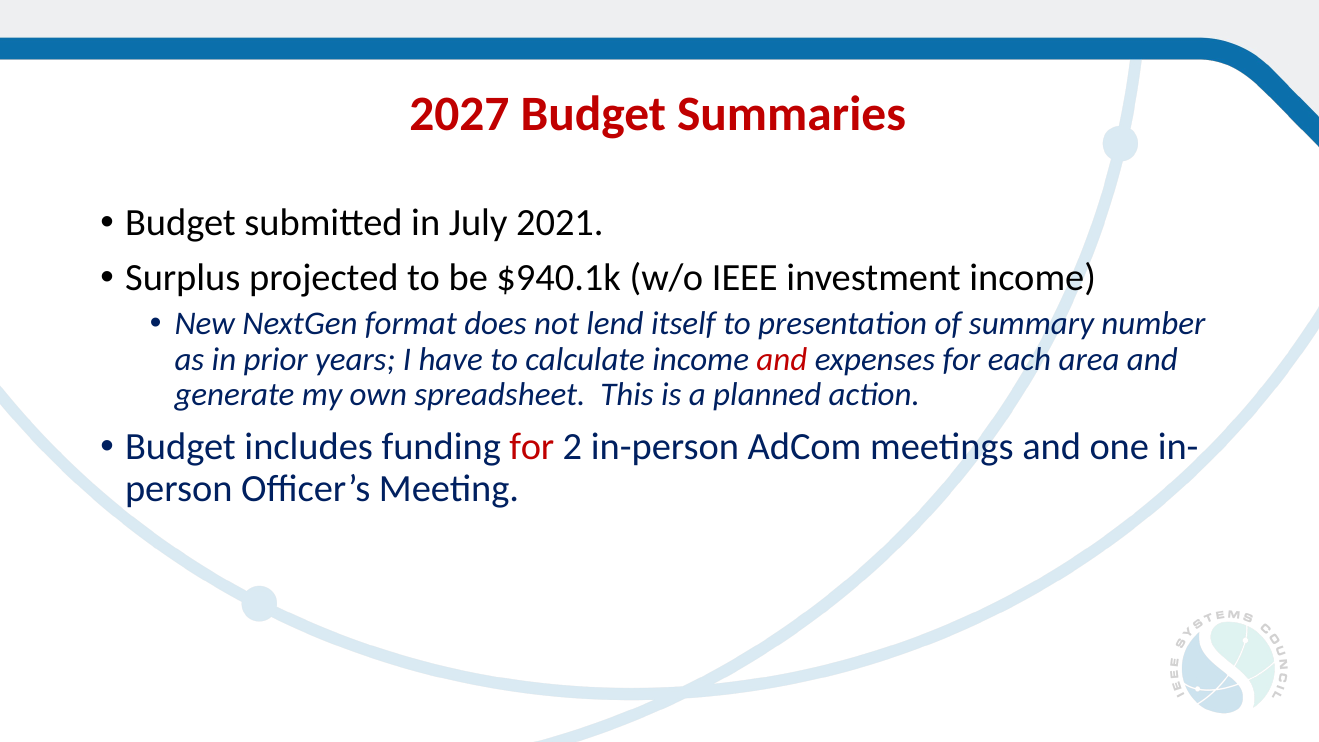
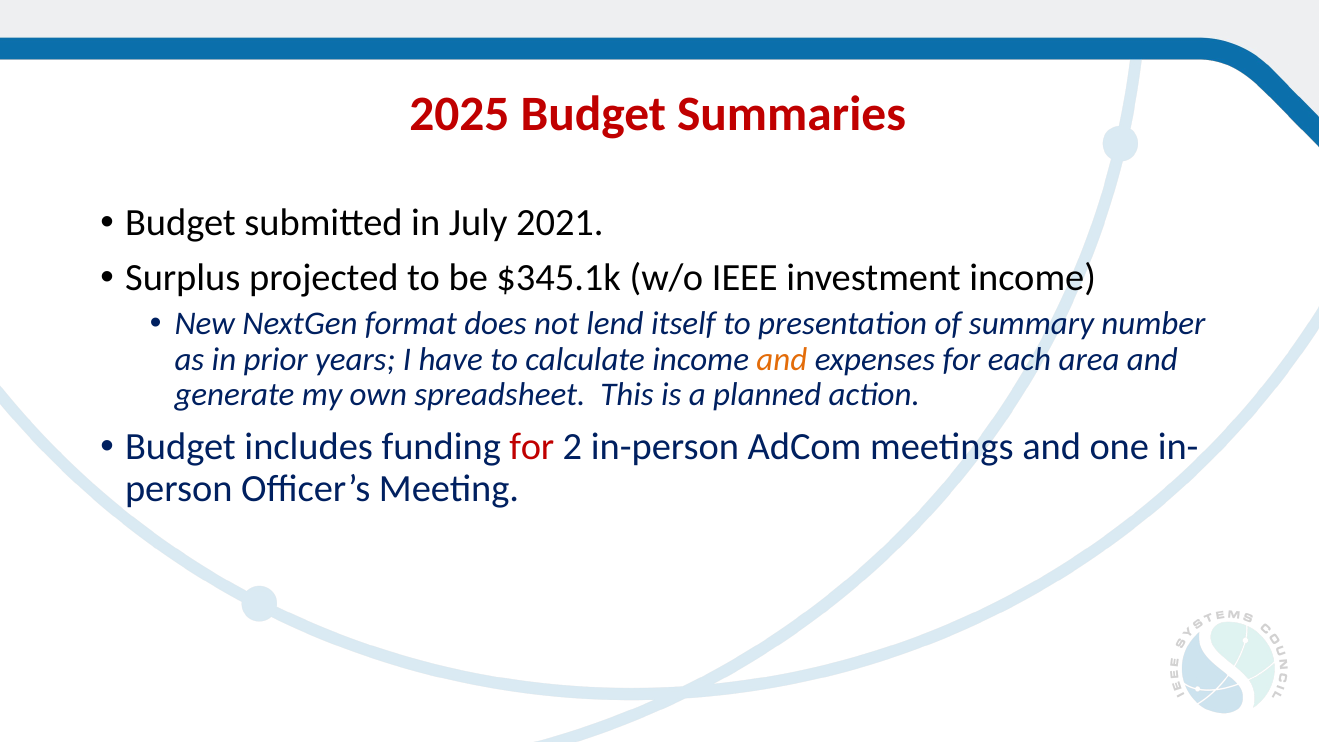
2027: 2027 -> 2025
$940.1k: $940.1k -> $345.1k
and at (782, 359) colour: red -> orange
